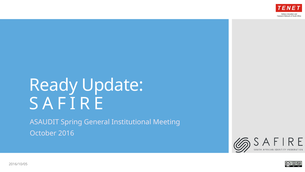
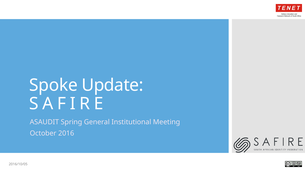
Ready: Ready -> Spoke
